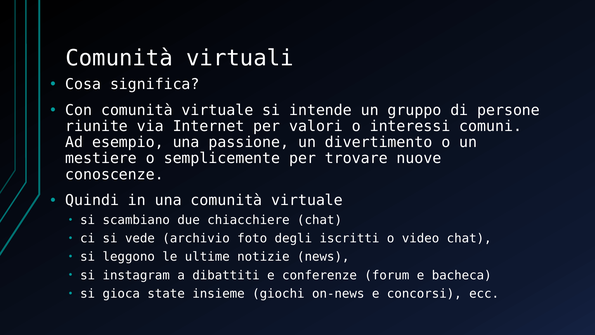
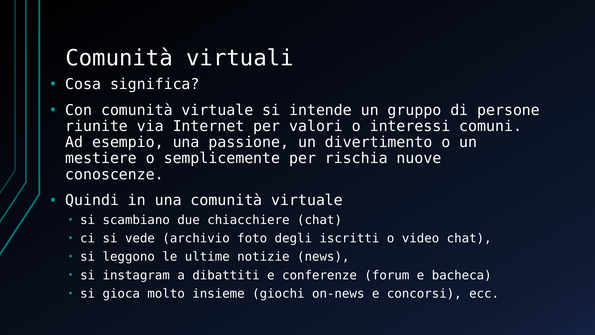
trovare: trovare -> rischia
state: state -> molto
